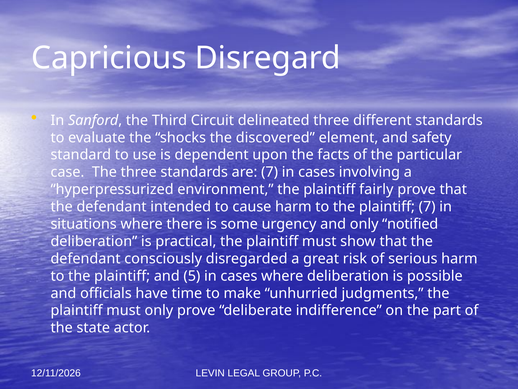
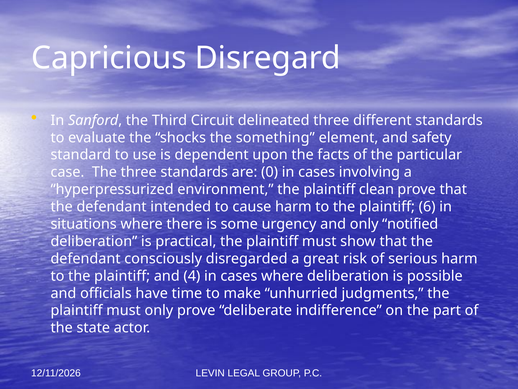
discovered: discovered -> something
are 7: 7 -> 0
fairly: fairly -> clean
plaintiff 7: 7 -> 6
5: 5 -> 4
